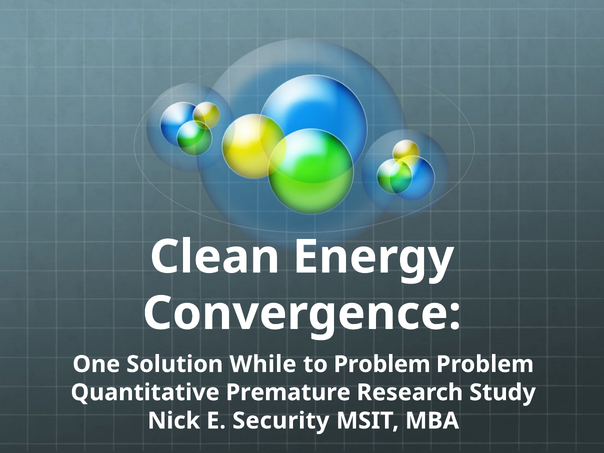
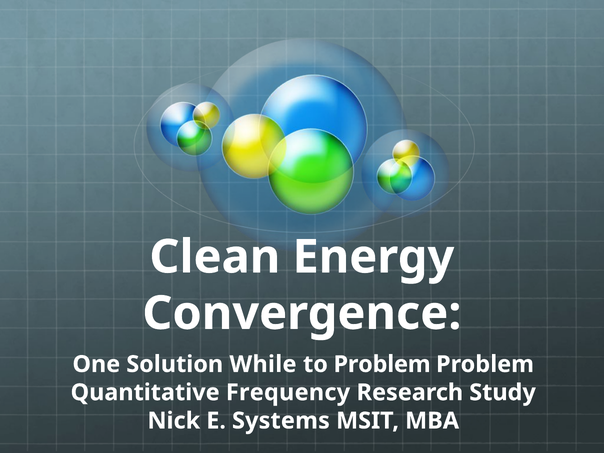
Premature: Premature -> Frequency
Security: Security -> Systems
